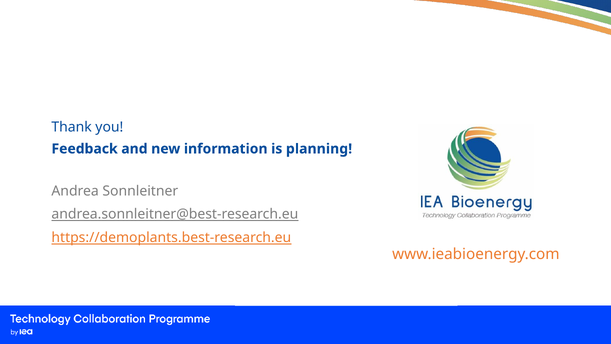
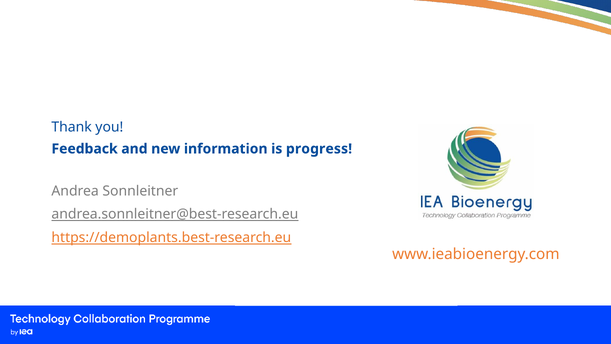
planning: planning -> progress
